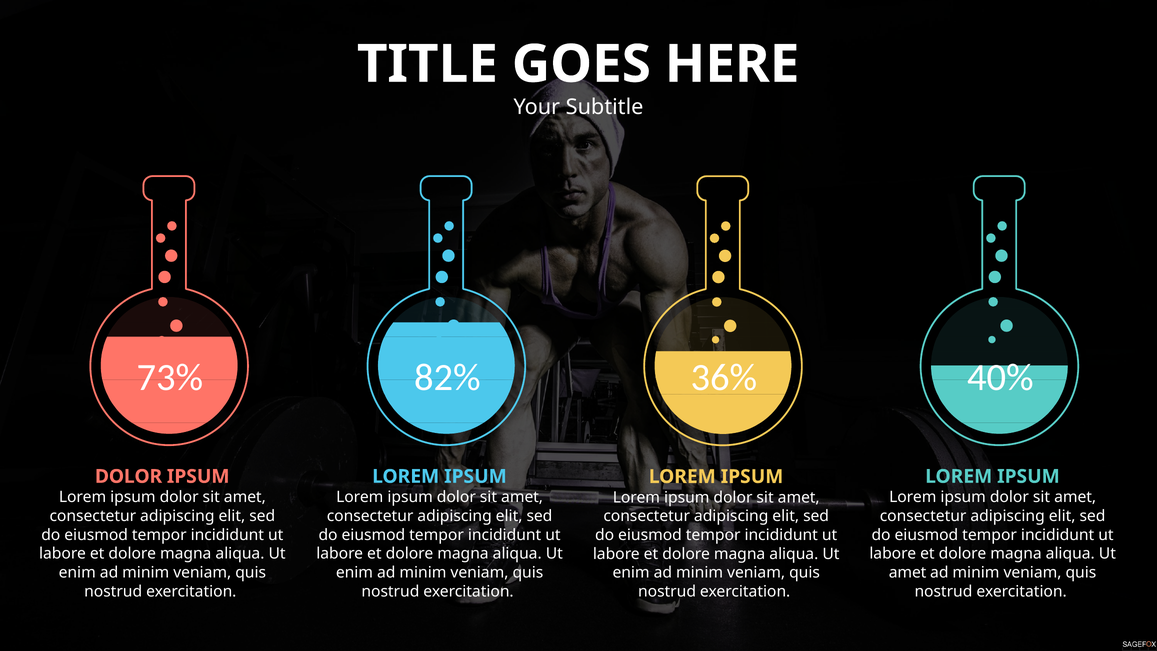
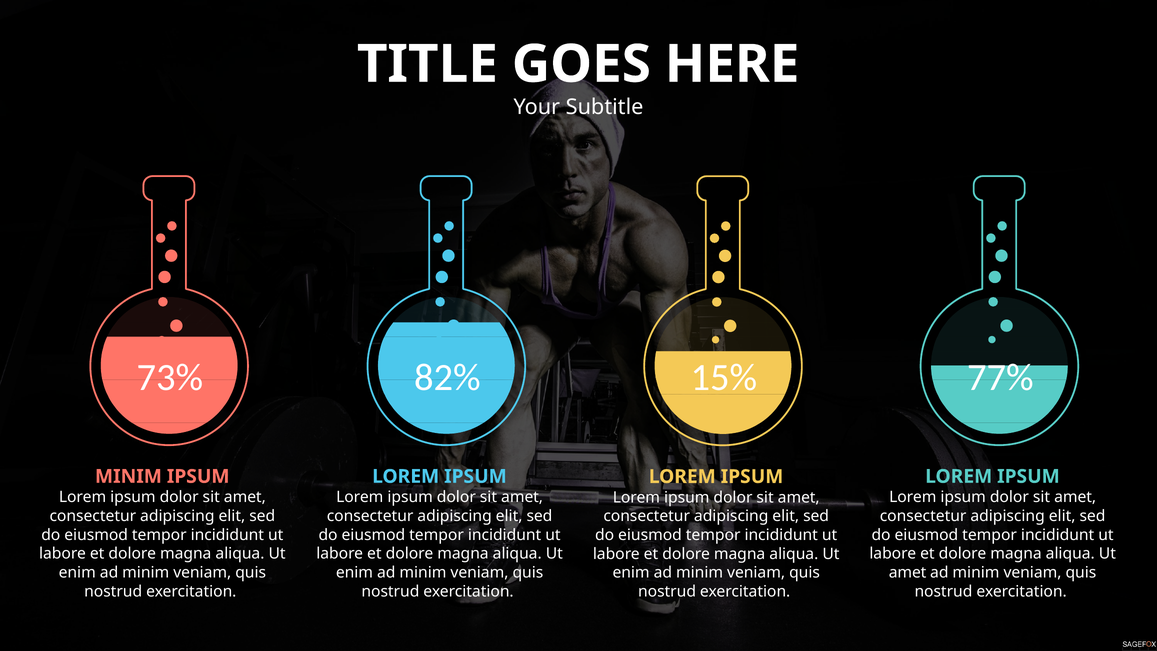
40%: 40% -> 77%
36%: 36% -> 15%
DOLOR at (129, 476): DOLOR -> MINIM
